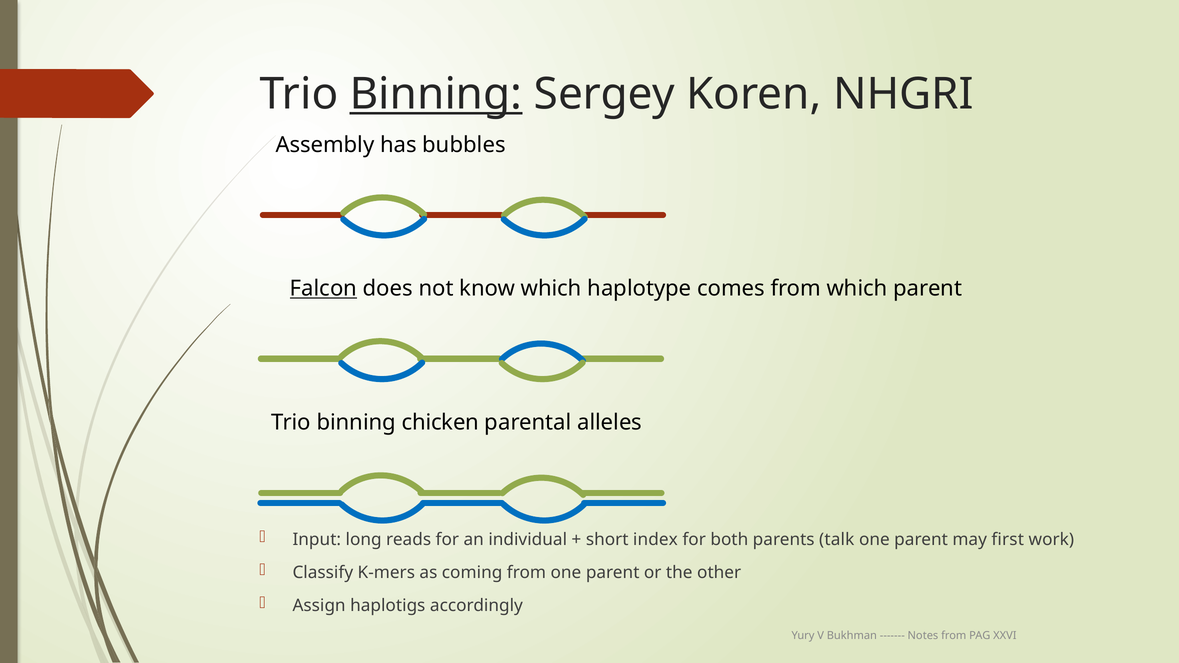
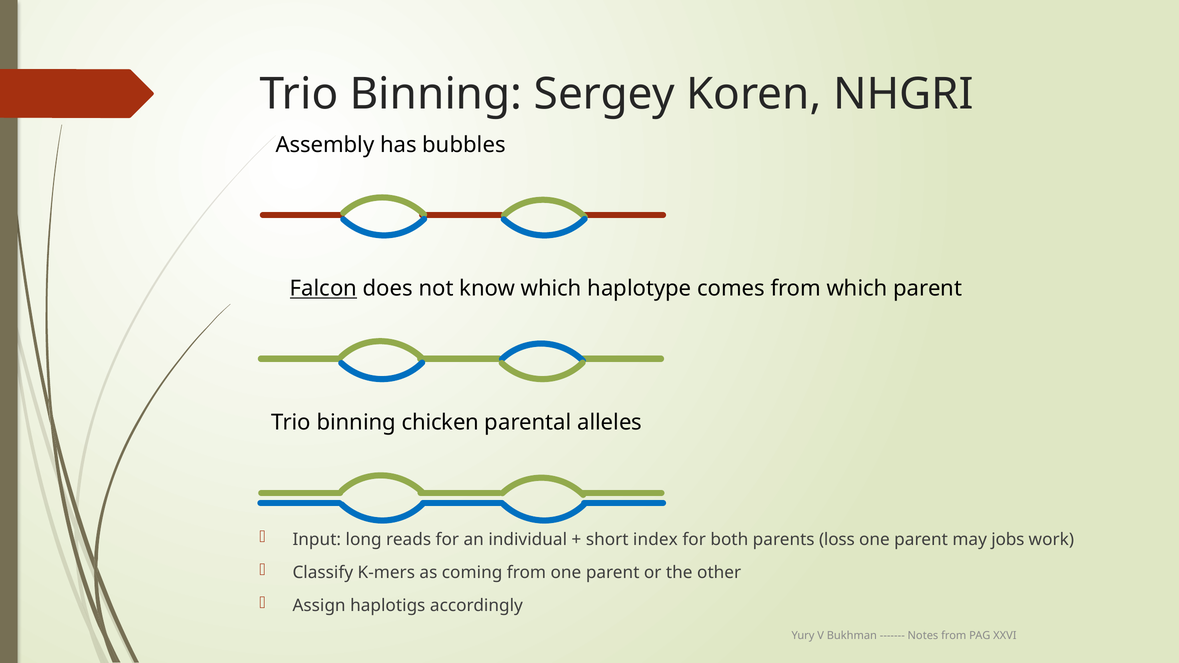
Binning at (436, 94) underline: present -> none
talk: talk -> loss
first: first -> jobs
